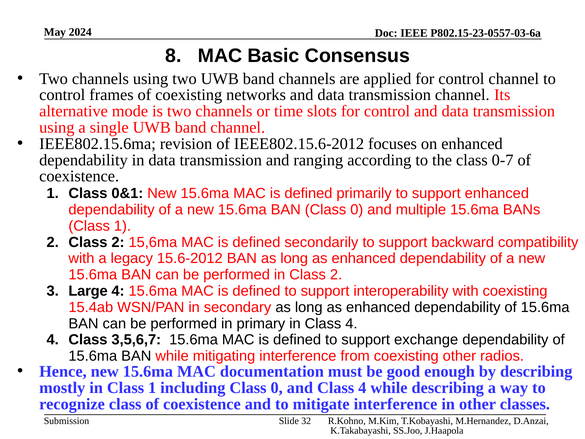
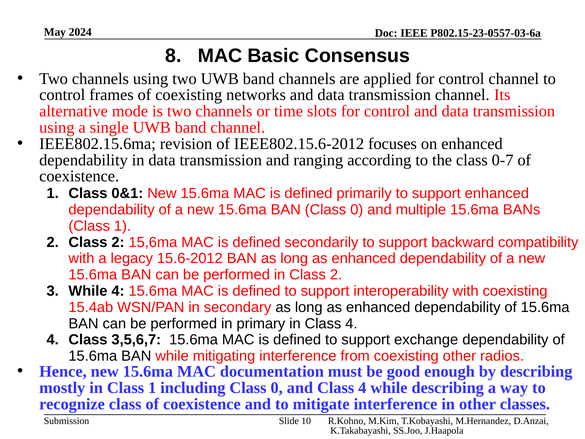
Large at (88, 291): Large -> While
32: 32 -> 10
